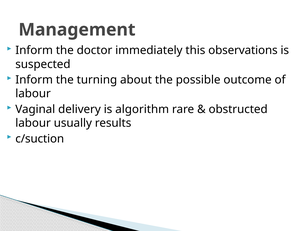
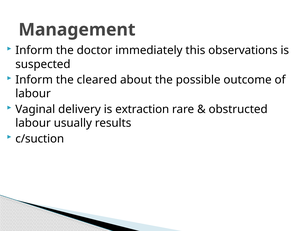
turning: turning -> cleared
algorithm: algorithm -> extraction
